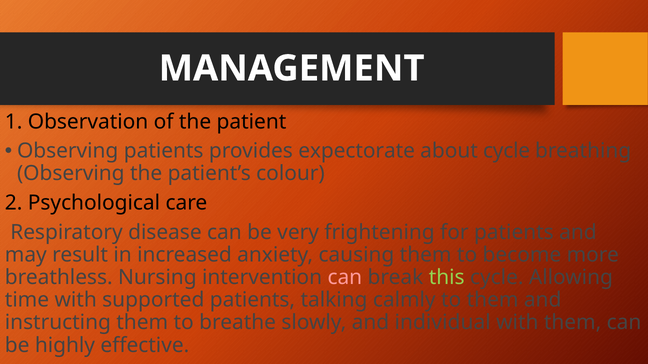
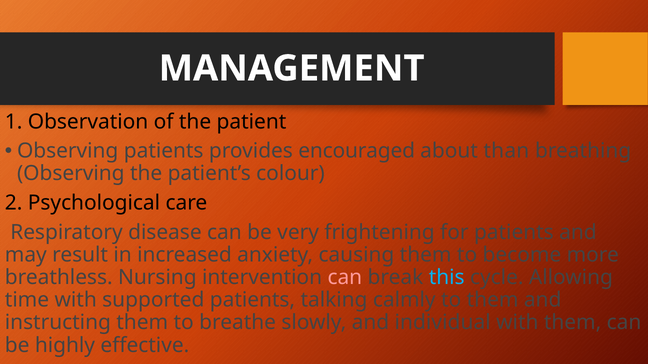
expectorate: expectorate -> encouraged
about cycle: cycle -> than
this colour: light green -> light blue
